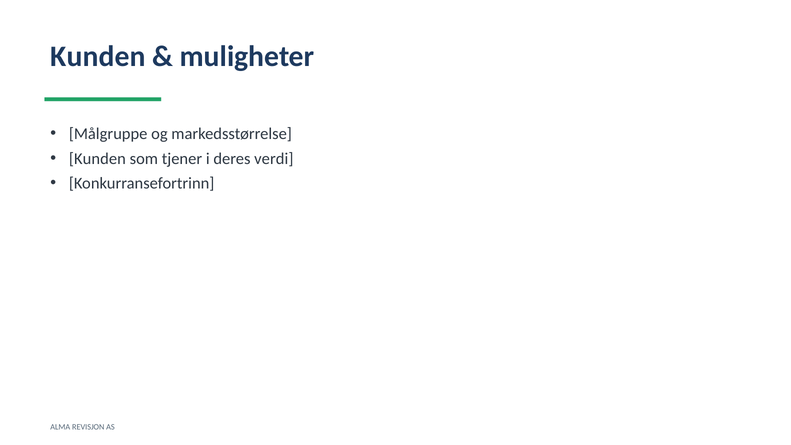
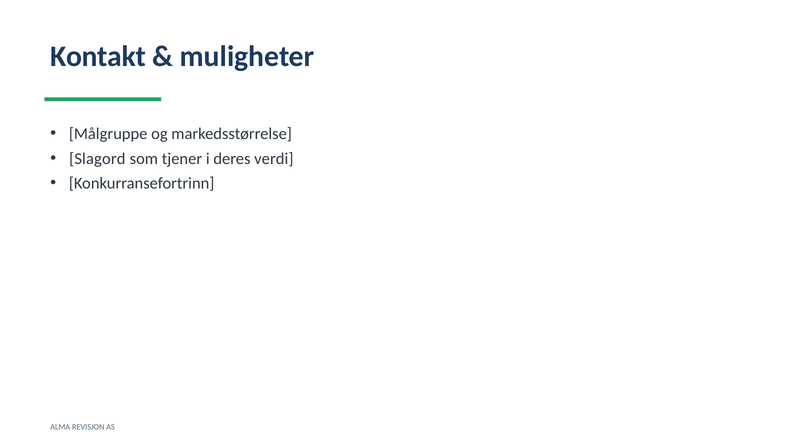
Kunden at (98, 56): Kunden -> Kontakt
Kunden at (97, 159): Kunden -> Slagord
